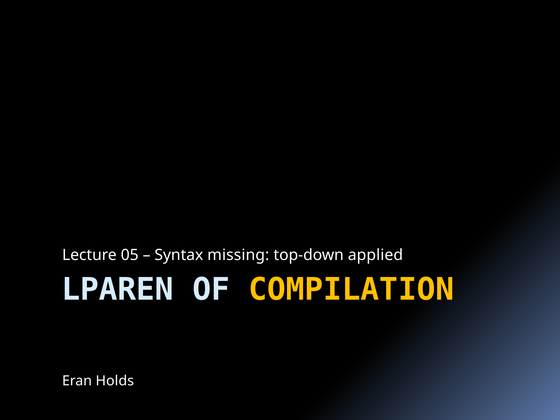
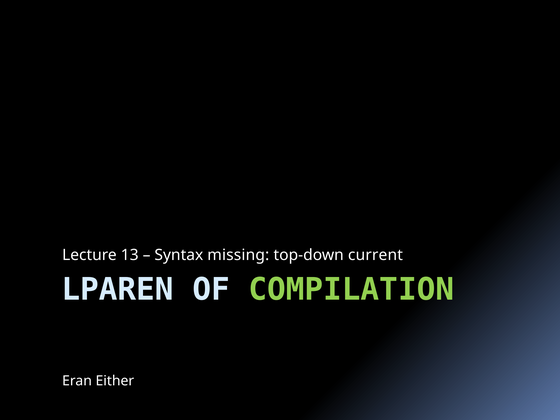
05: 05 -> 13
applied: applied -> current
COMPILATION colour: yellow -> light green
Holds: Holds -> Either
